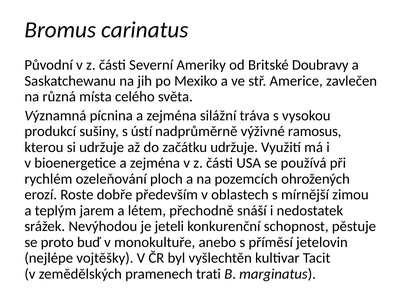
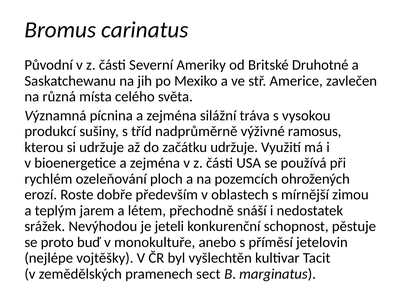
Doubravy: Doubravy -> Druhotné
ústí: ústí -> tříd
trati: trati -> sect
